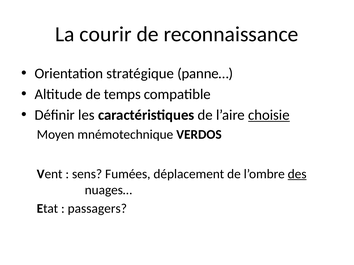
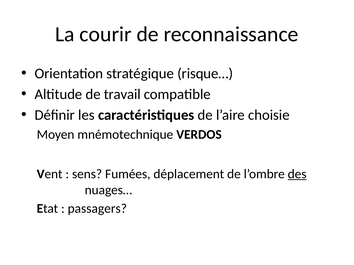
panne…: panne… -> risque…
temps: temps -> travail
choisie underline: present -> none
